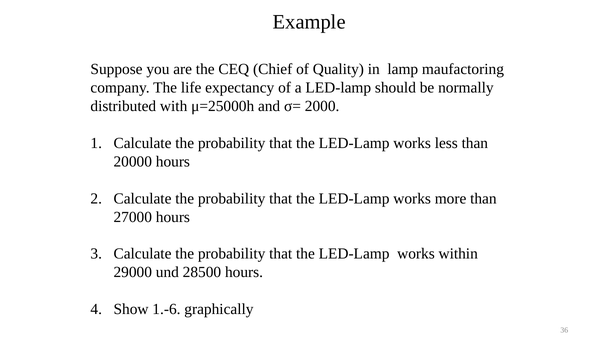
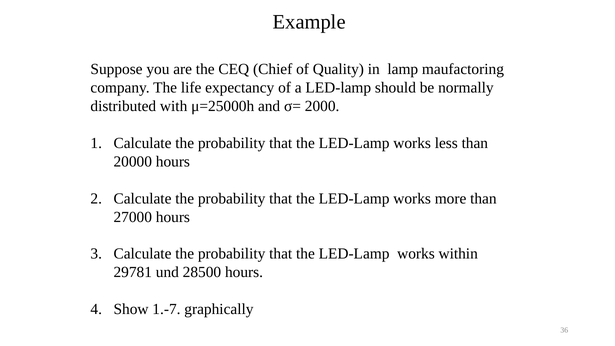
29000: 29000 -> 29781
1.-6: 1.-6 -> 1.-7
